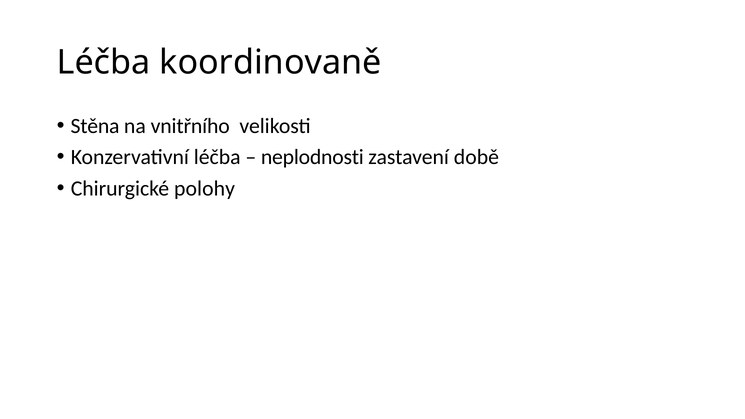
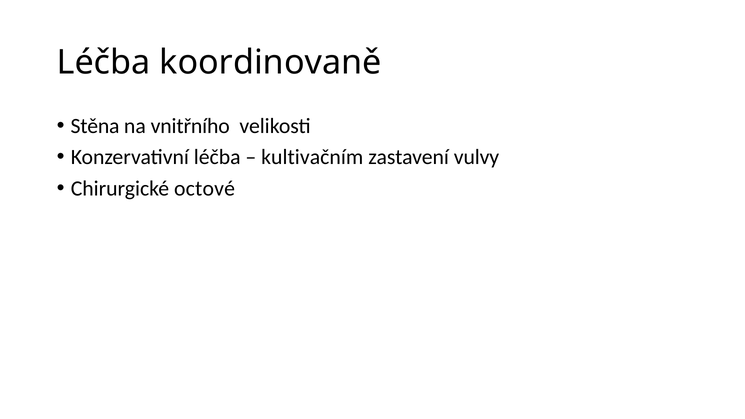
neplodnosti: neplodnosti -> kultivačním
době: době -> vulvy
polohy: polohy -> octové
